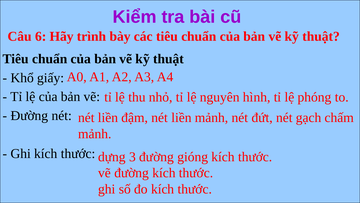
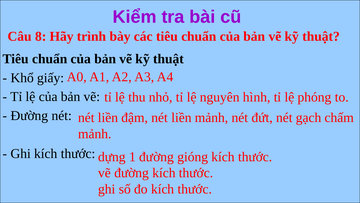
6: 6 -> 8
3: 3 -> 1
